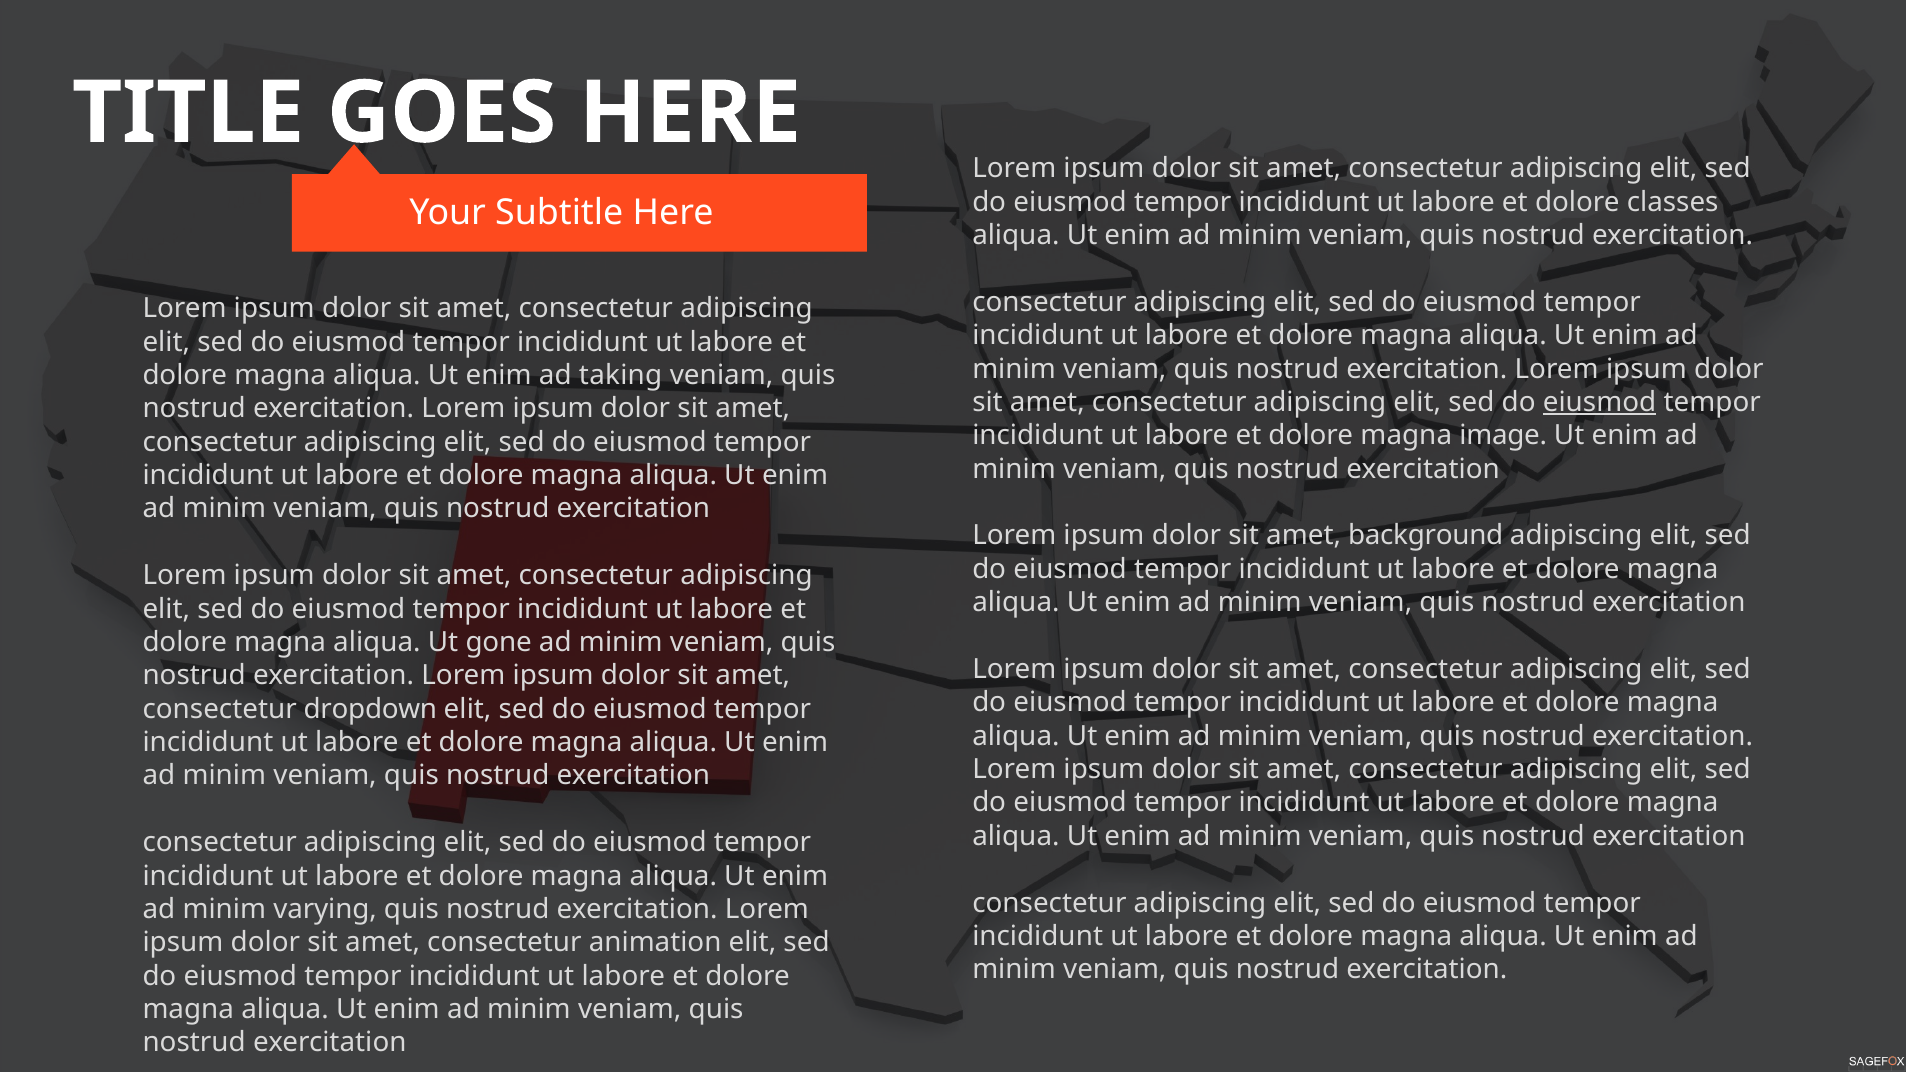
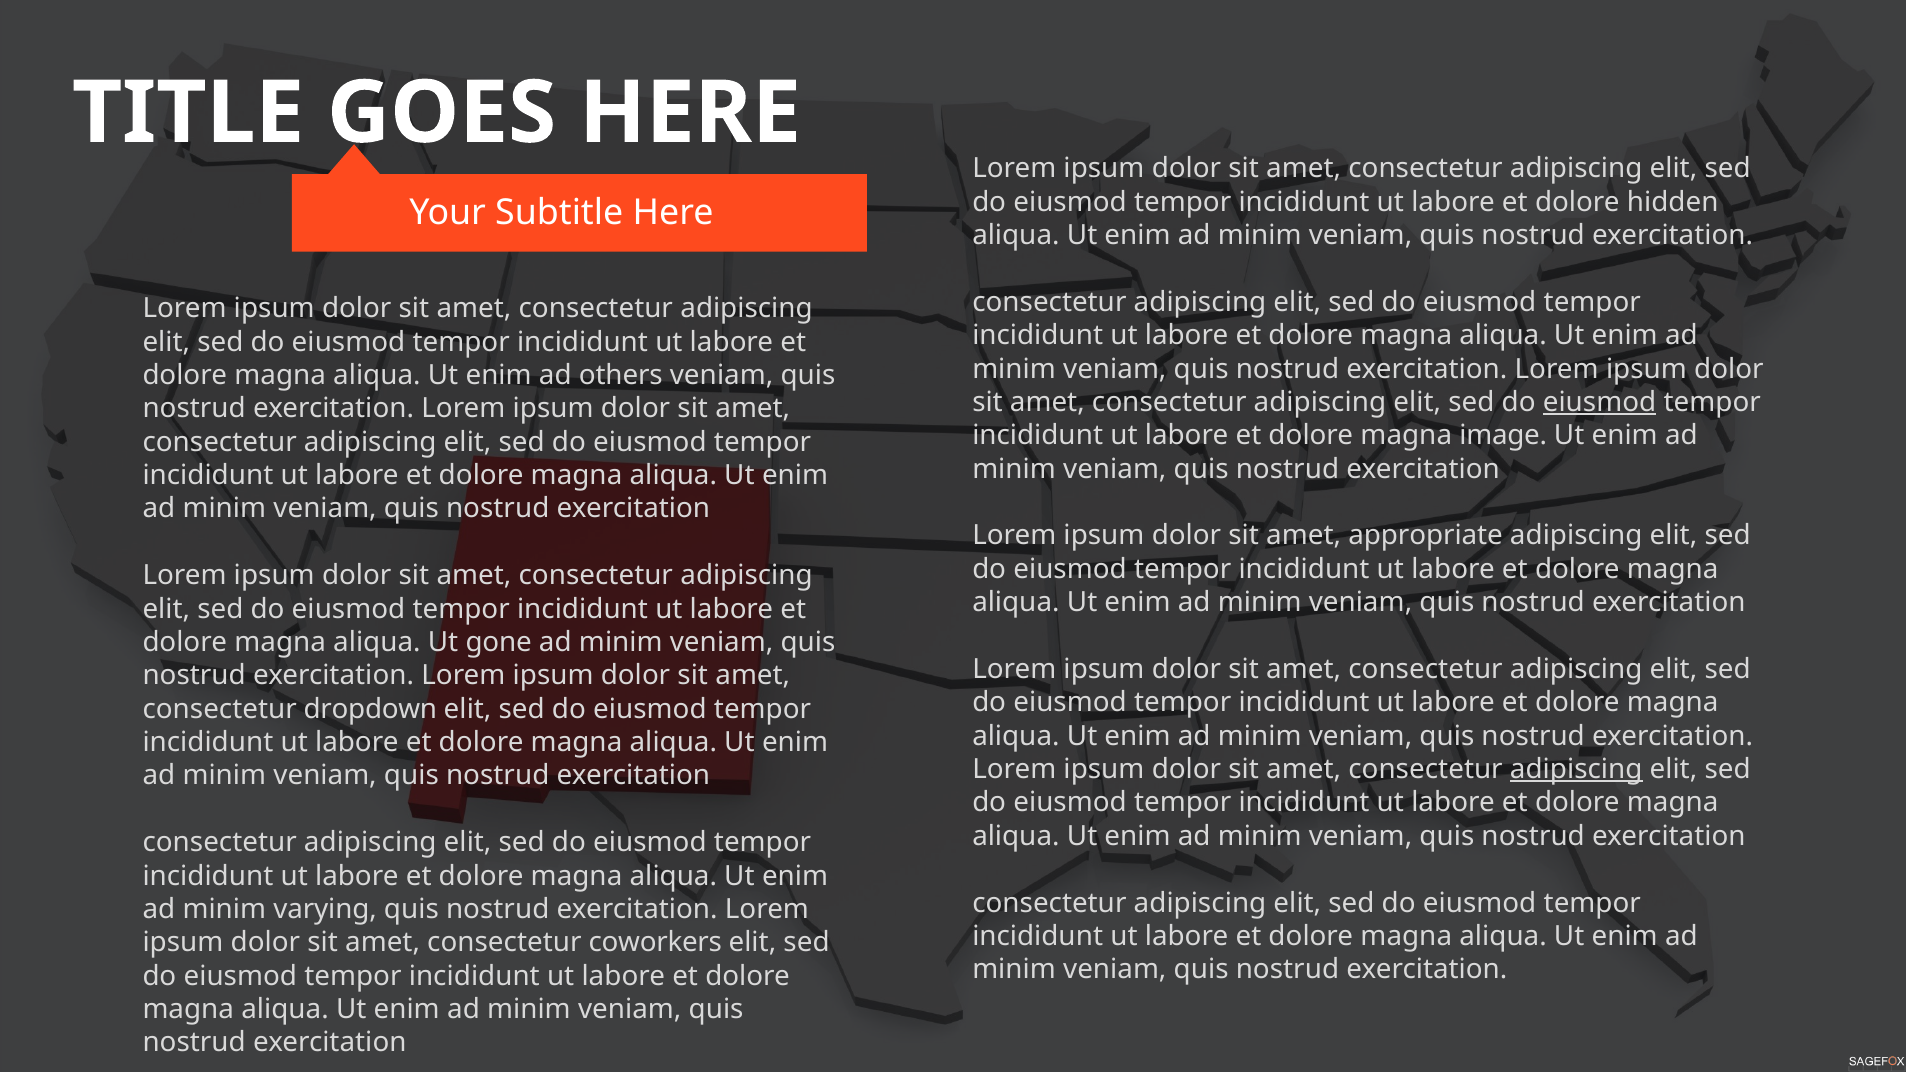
classes: classes -> hidden
taking: taking -> others
background: background -> appropriate
adipiscing at (1576, 769) underline: none -> present
animation: animation -> coworkers
